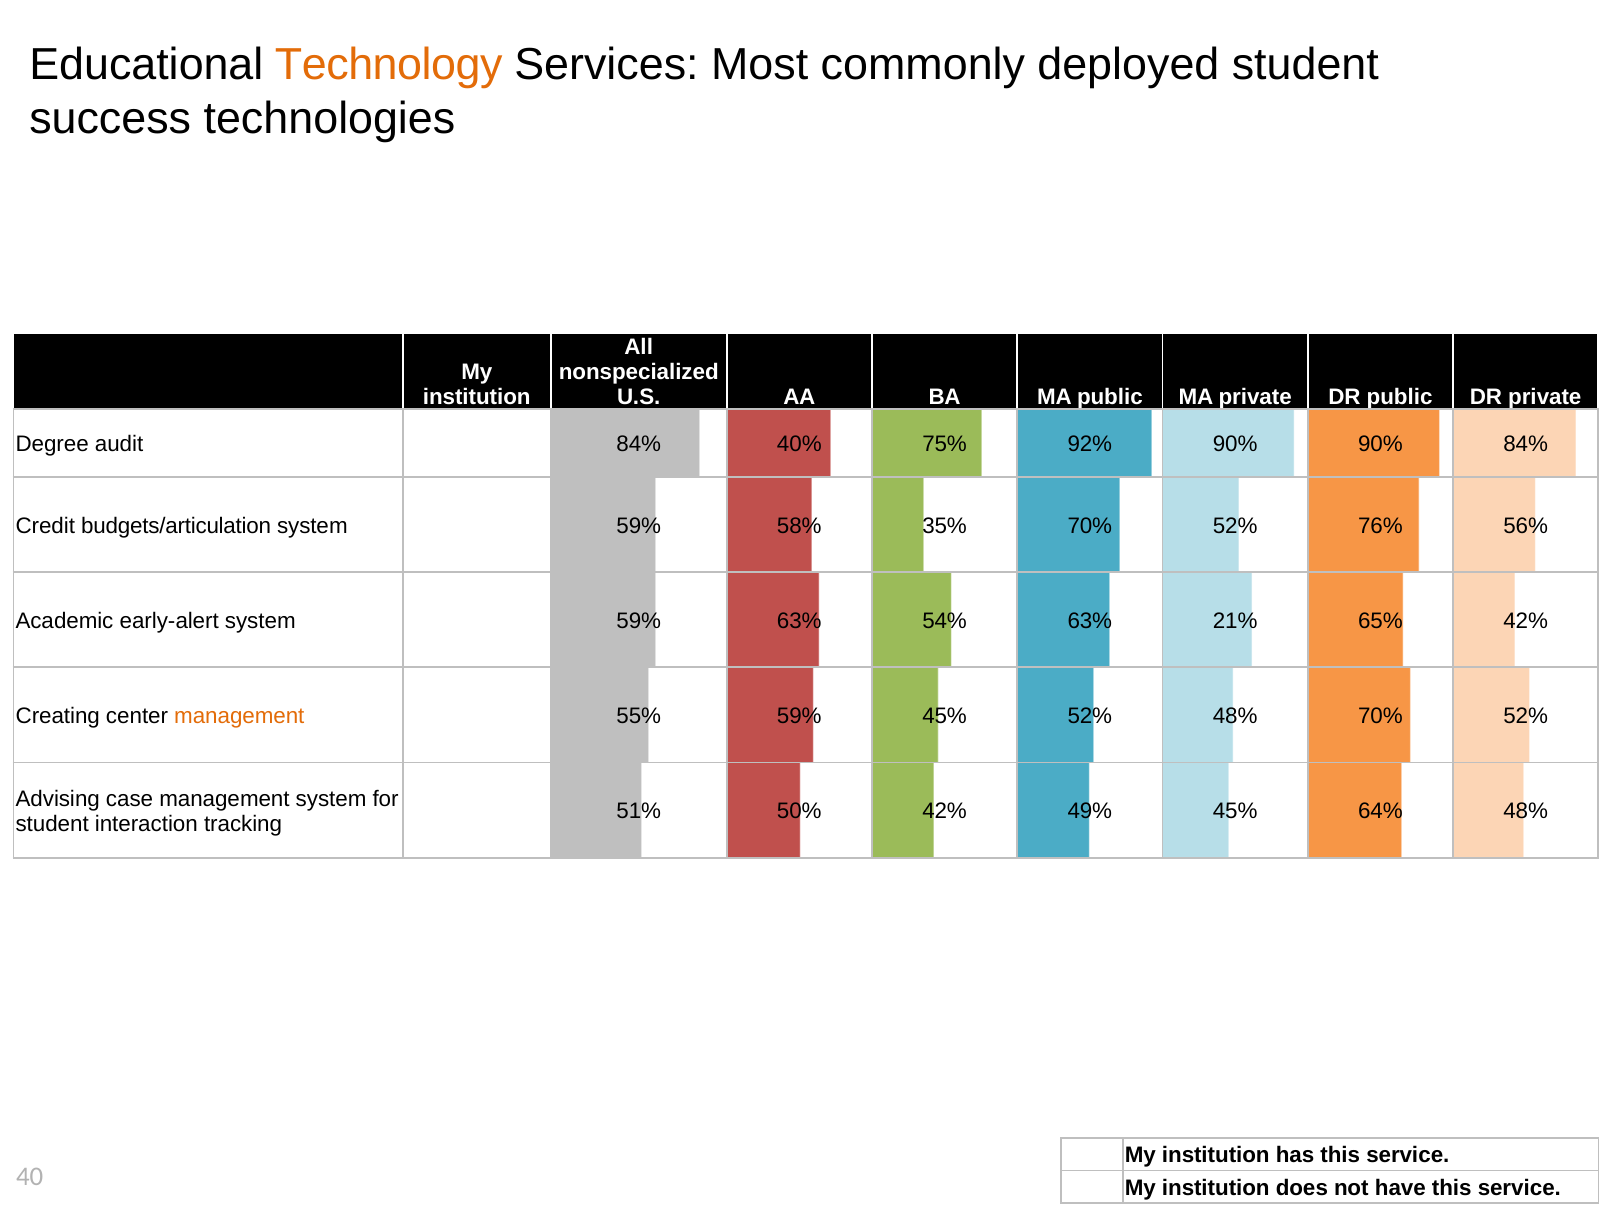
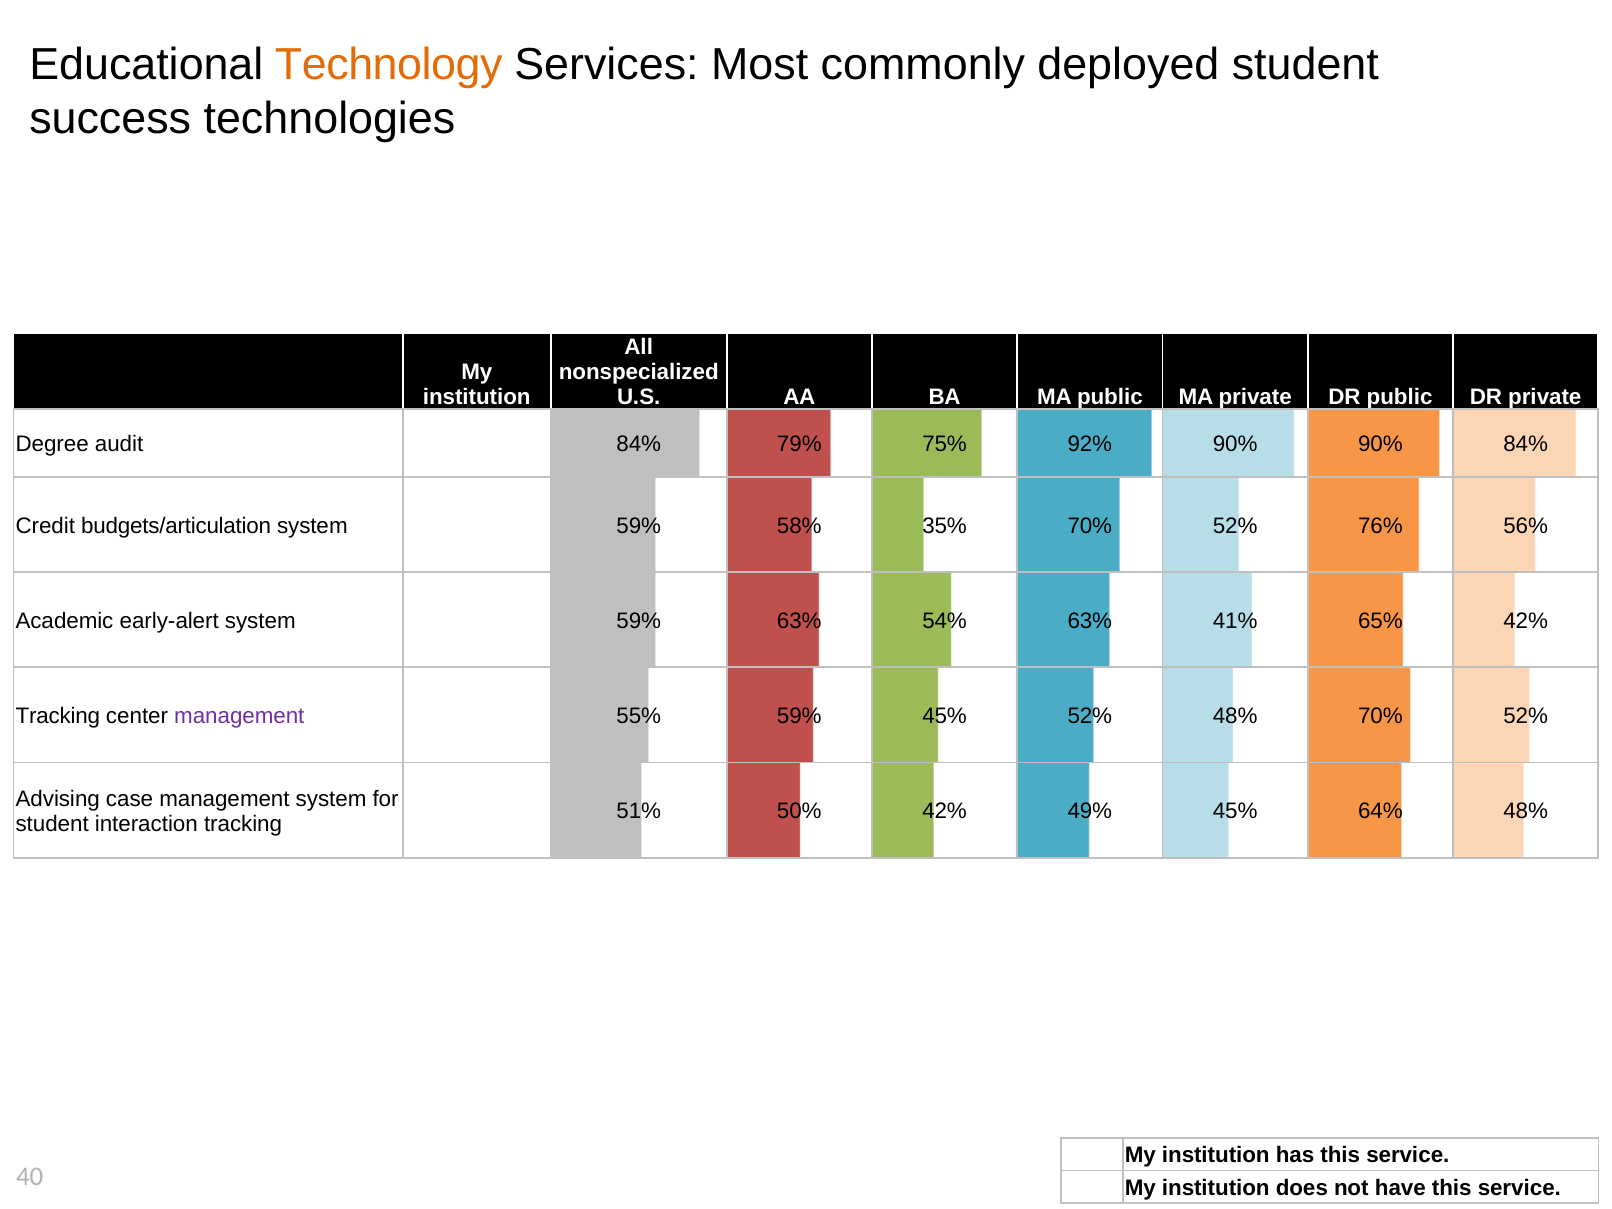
40%: 40% -> 79%
21%: 21% -> 41%
Creating at (58, 716): Creating -> Tracking
management at (239, 716) colour: orange -> purple
